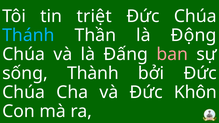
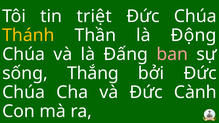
Thánh colour: light blue -> yellow
Thành: Thành -> Thắng
Khôn: Khôn -> Cành
